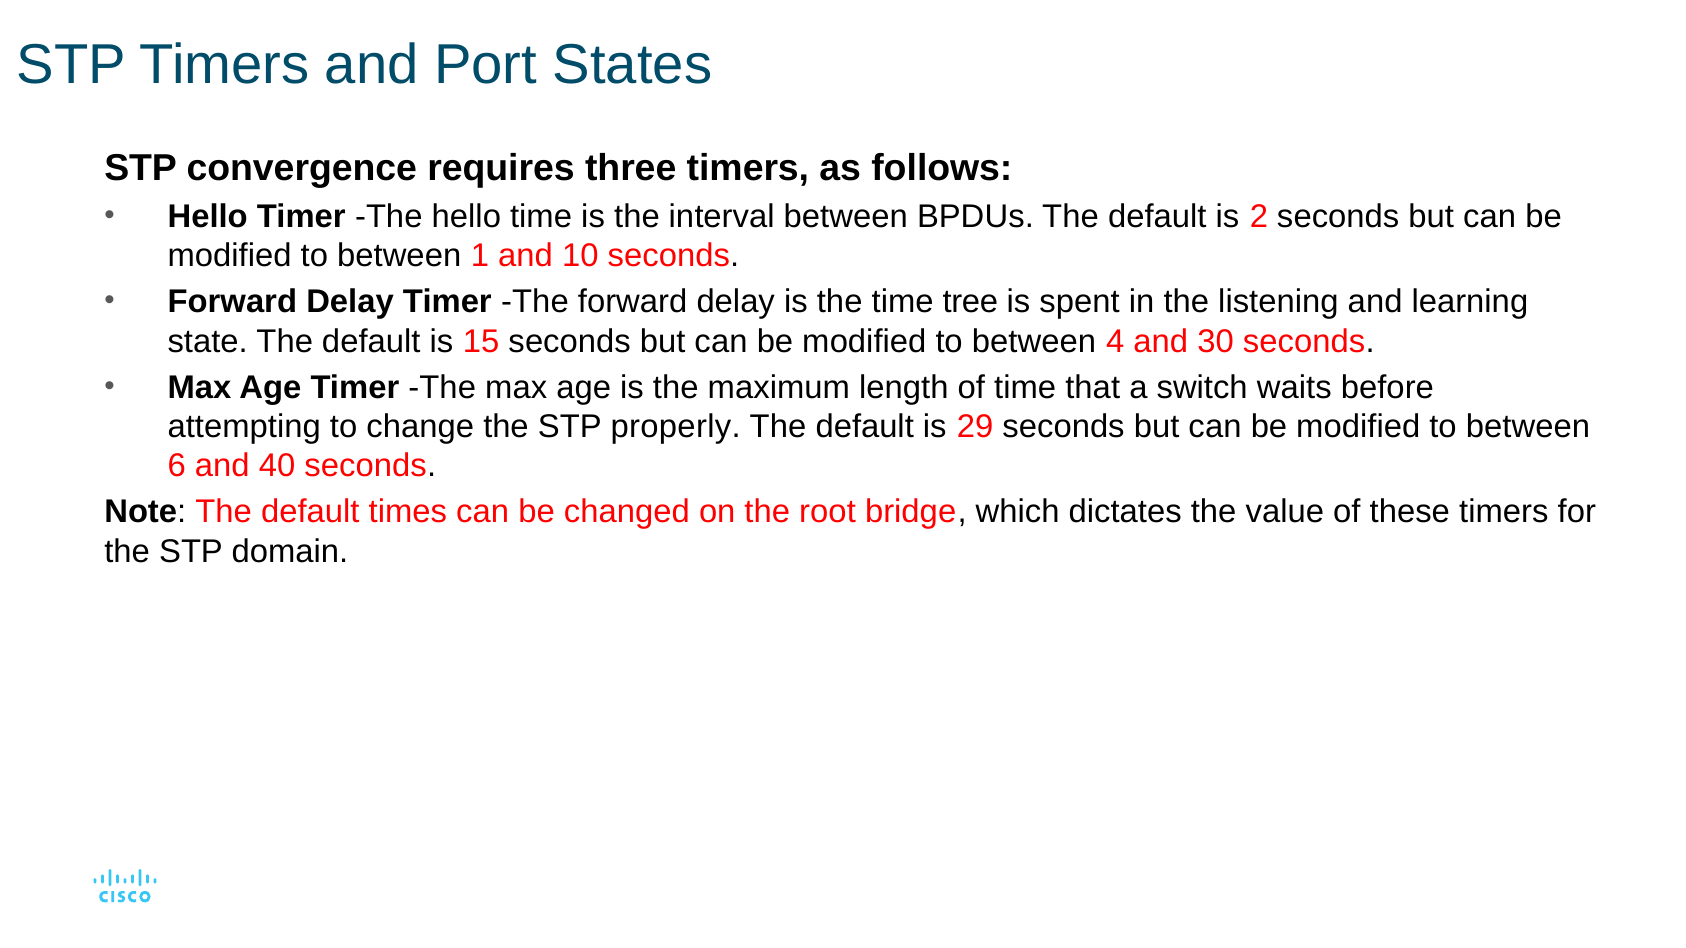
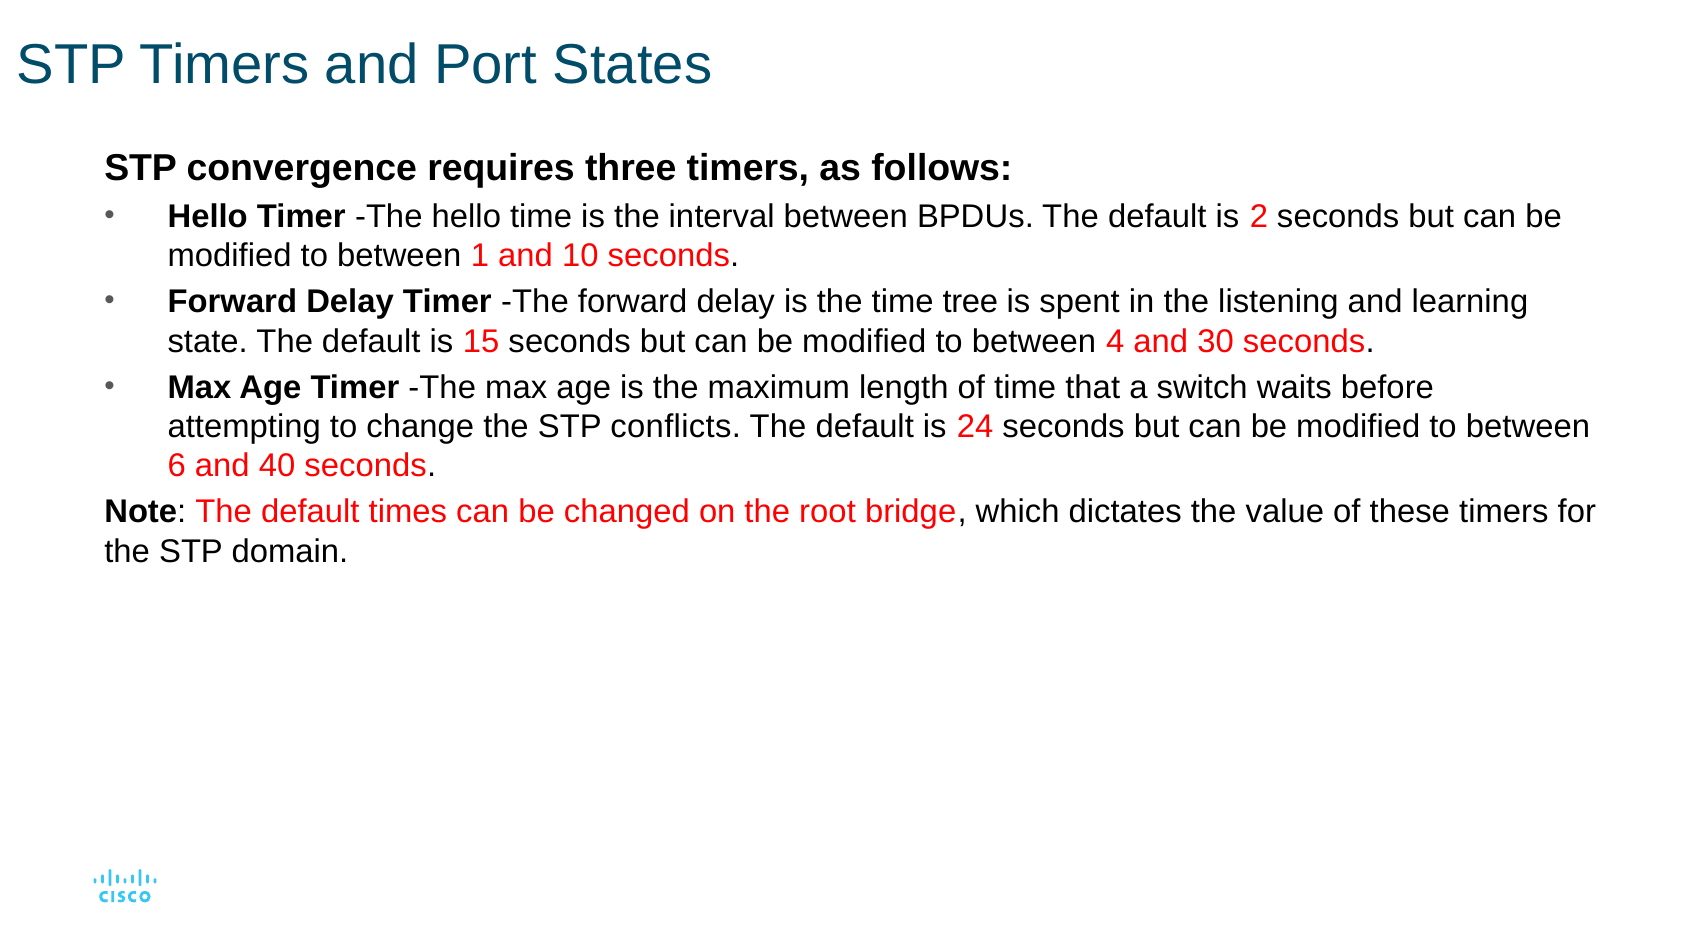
properly: properly -> conflicts
29: 29 -> 24
